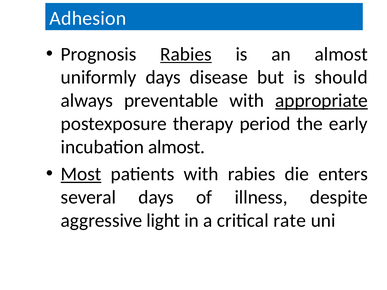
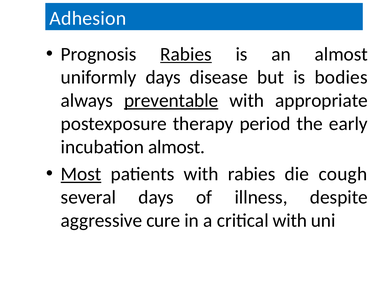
should: should -> bodies
preventable underline: none -> present
appropriate underline: present -> none
enters: enters -> cough
light: light -> cure
critical rate: rate -> with
